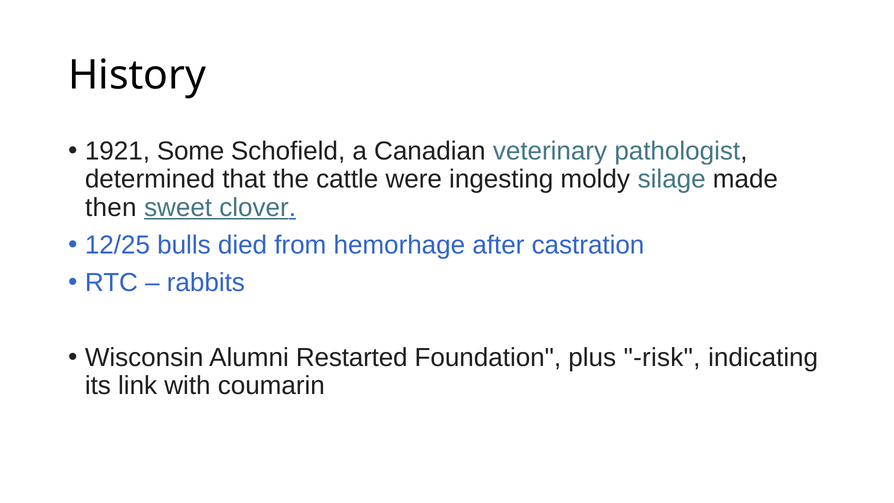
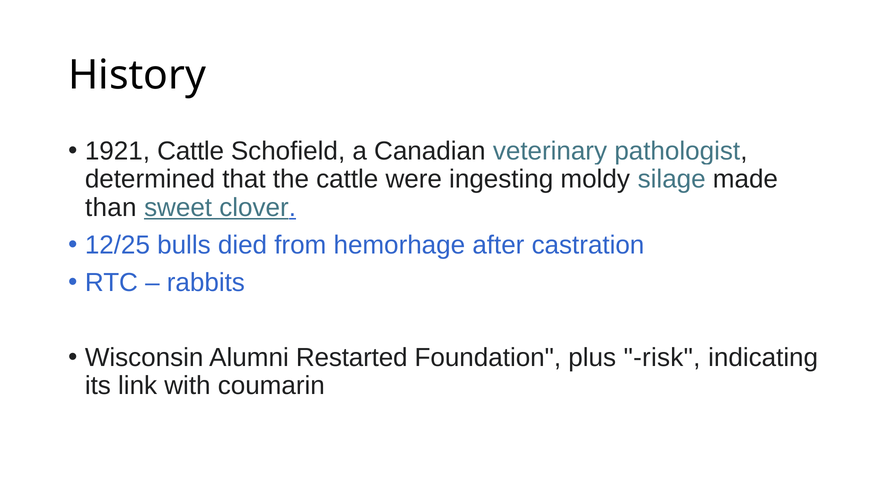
1921 Some: Some -> Cattle
then: then -> than
